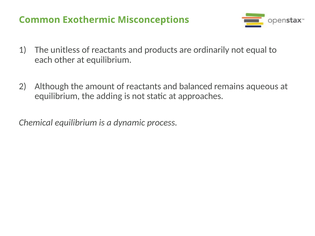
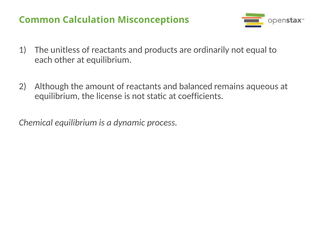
Exothermic: Exothermic -> Calculation
adding: adding -> license
approaches: approaches -> coefficients
